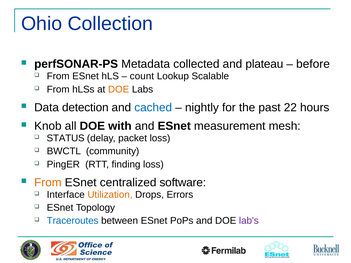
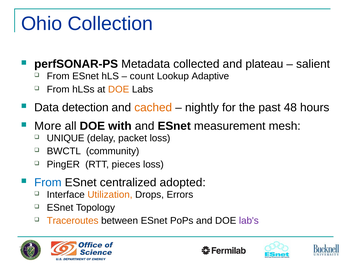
before: before -> salient
Scalable: Scalable -> Adaptive
cached colour: blue -> orange
22: 22 -> 48
Knob: Knob -> More
STATUS: STATUS -> UNIQUE
finding: finding -> pieces
From at (48, 183) colour: orange -> blue
software: software -> adopted
Traceroutes colour: blue -> orange
